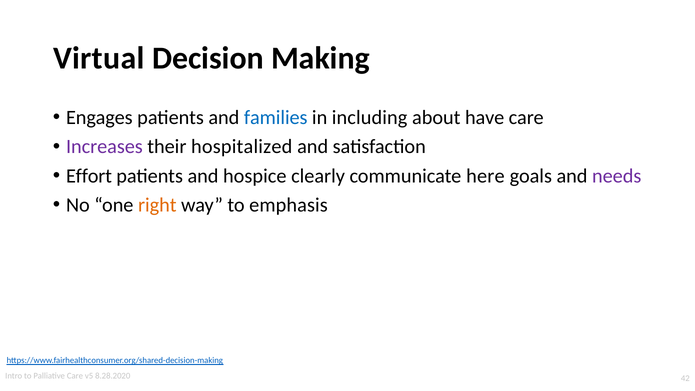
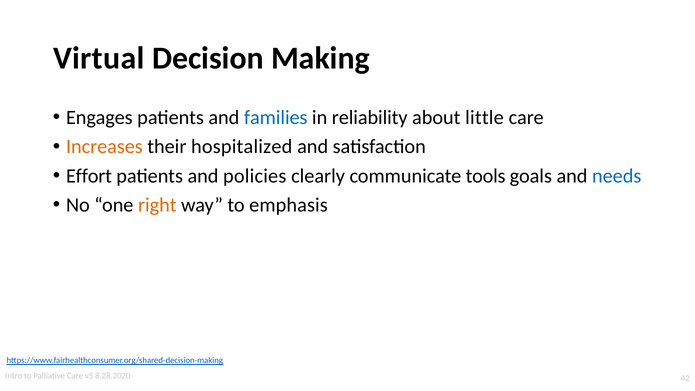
including: including -> reliability
have: have -> little
Increases colour: purple -> orange
hospice: hospice -> policies
here: here -> tools
needs colour: purple -> blue
